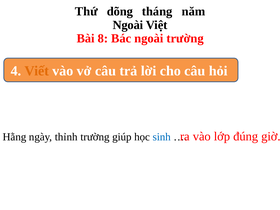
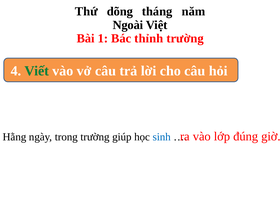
8: 8 -> 1
Bác ngoài: ngoài -> thỉnh
Viết colour: orange -> green
thỉnh: thỉnh -> trong
